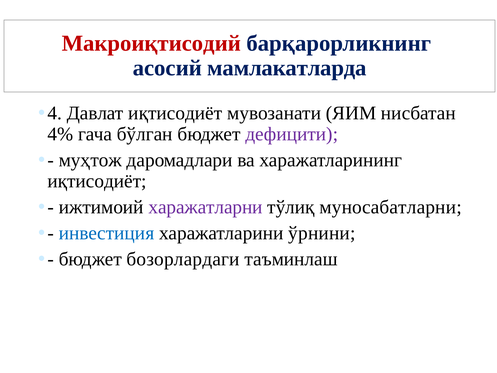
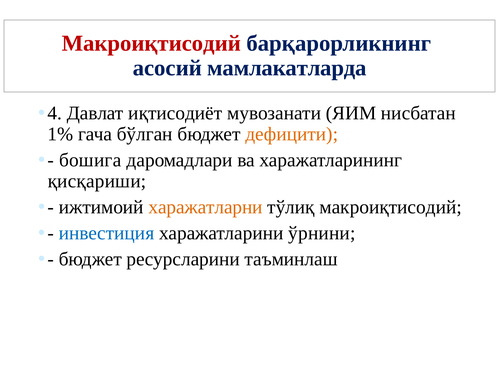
4%: 4% -> 1%
дефицити colour: purple -> orange
муҳтож: муҳтож -> бошига
иқтисодиёт at (97, 181): иқтисодиёт -> қисқариши
харажатларни colour: purple -> orange
тўлиқ муносабатларни: муносабатларни -> макроиқтисодий
бозорлардаги: бозорлардаги -> ресурсларини
